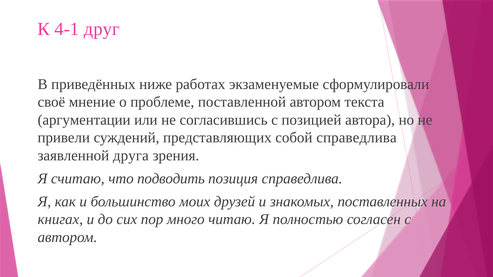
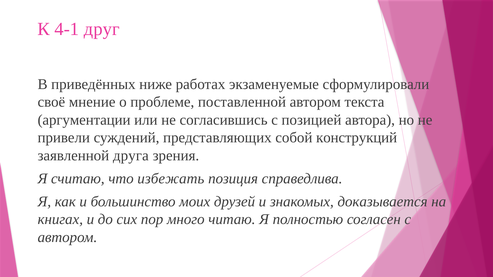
собой справедлива: справедлива -> конструкций
подводить: подводить -> избежать
поставленных: поставленных -> доказывается
